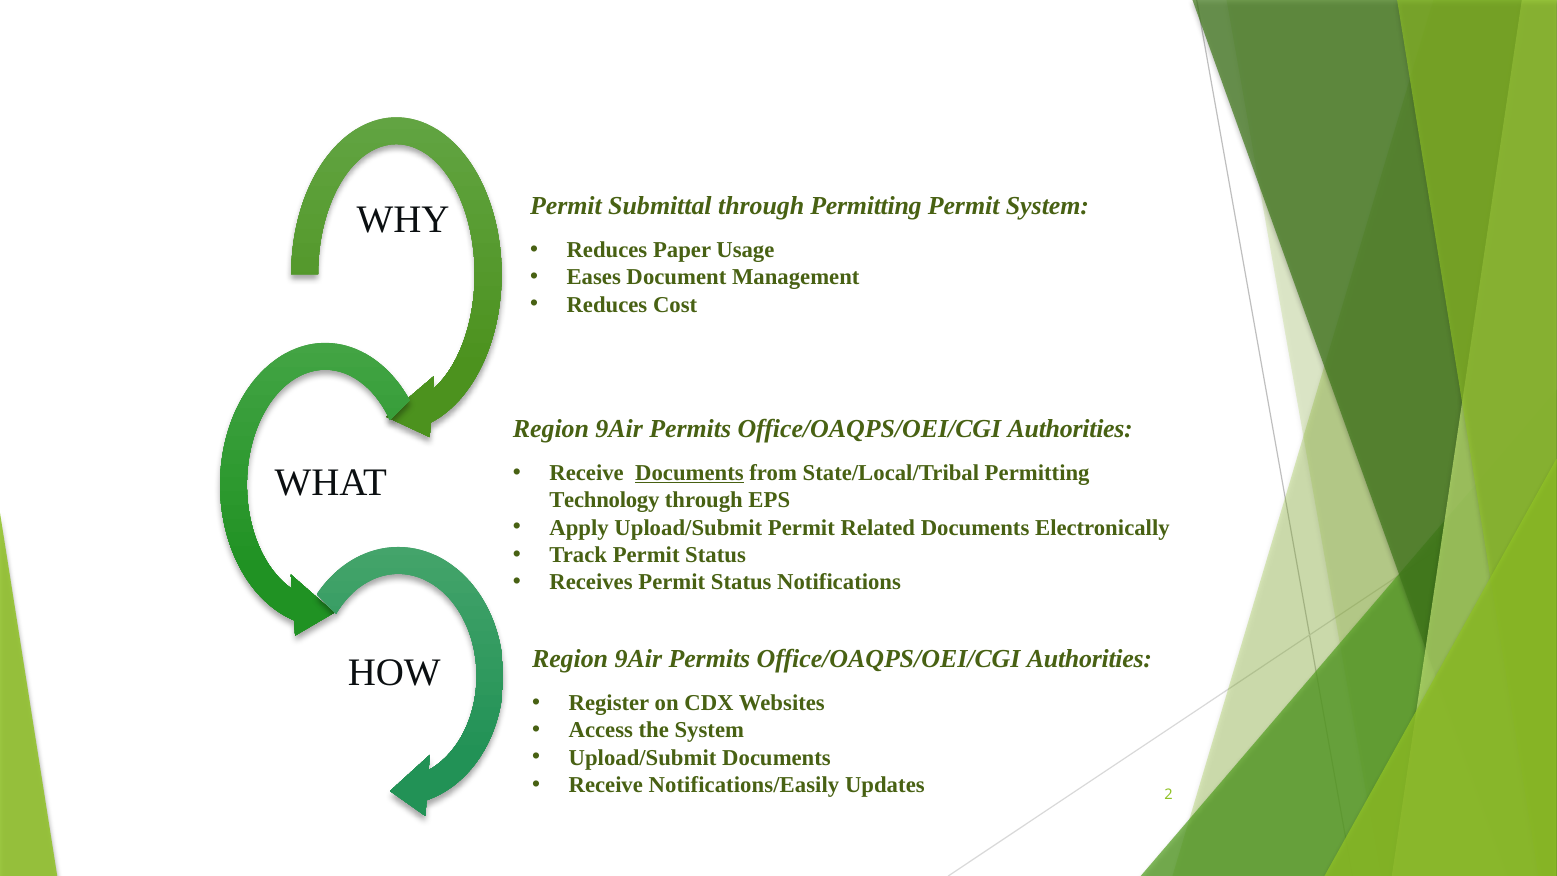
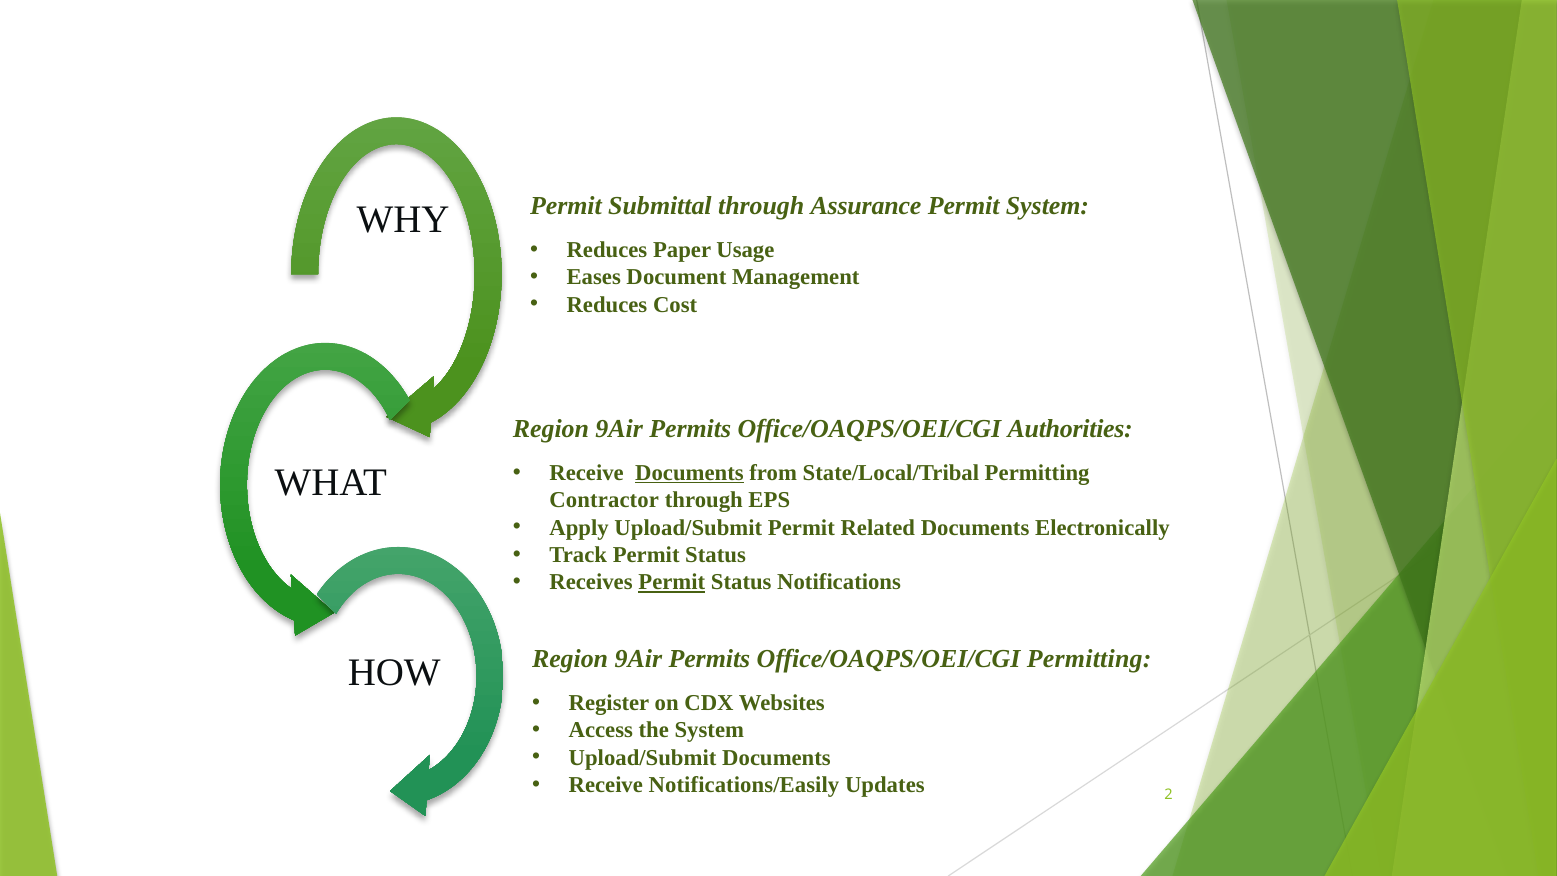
through Permitting: Permitting -> Assurance
Technology: Technology -> Contractor
Permit at (672, 582) underline: none -> present
Authorities at (1089, 658): Authorities -> Permitting
